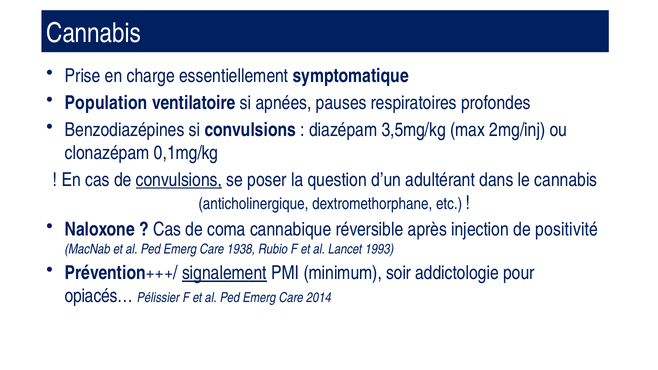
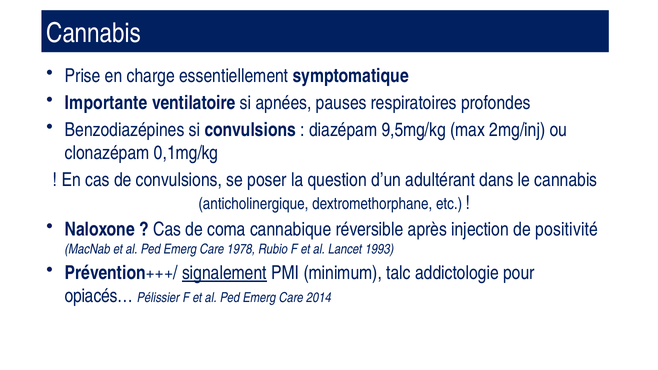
Population: Population -> Importante
3,5mg/kg: 3,5mg/kg -> 9,5mg/kg
convulsions at (179, 180) underline: present -> none
1938: 1938 -> 1978
soir: soir -> talc
